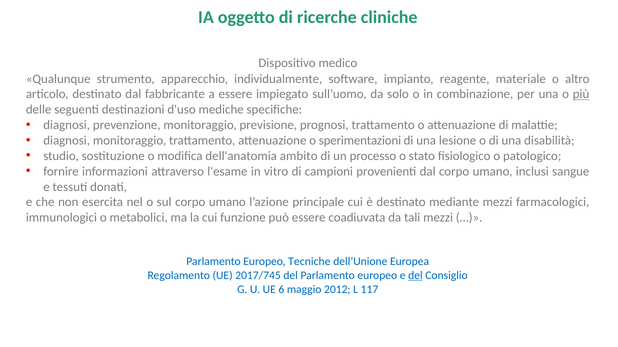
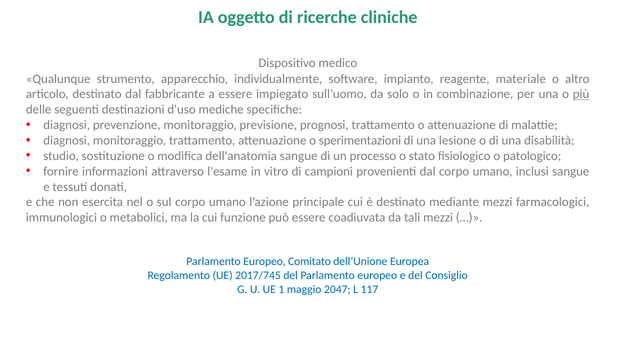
dell'anatomia ambito: ambito -> sangue
Tecniche: Tecniche -> Comitato
del at (415, 276) underline: present -> none
6: 6 -> 1
2012: 2012 -> 2047
